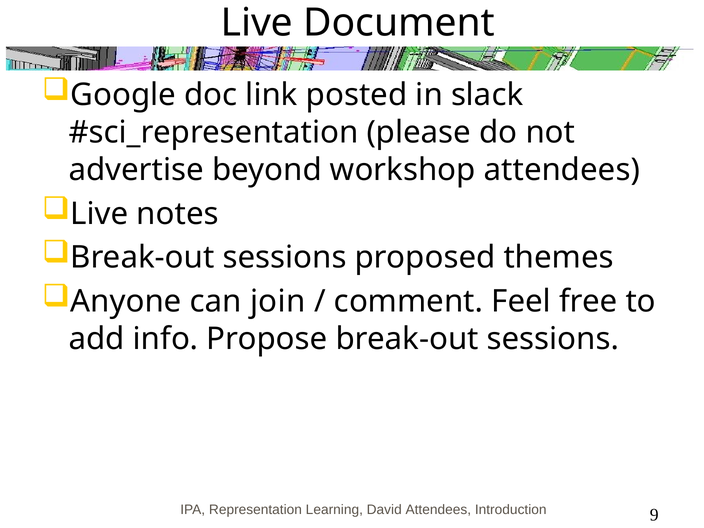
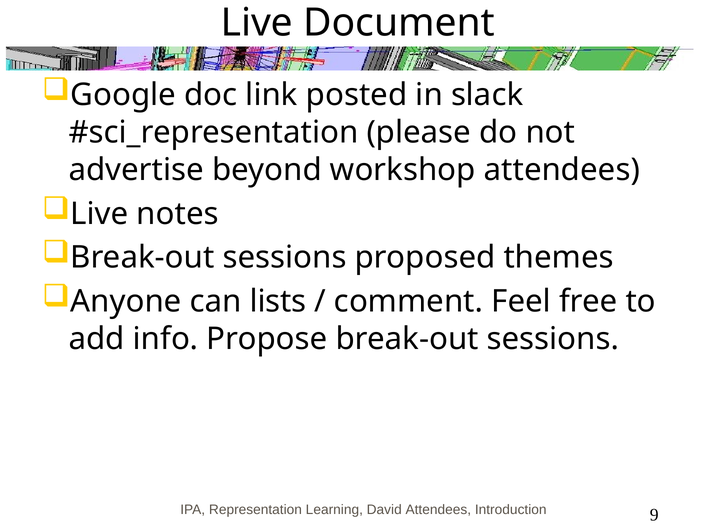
join: join -> lists
